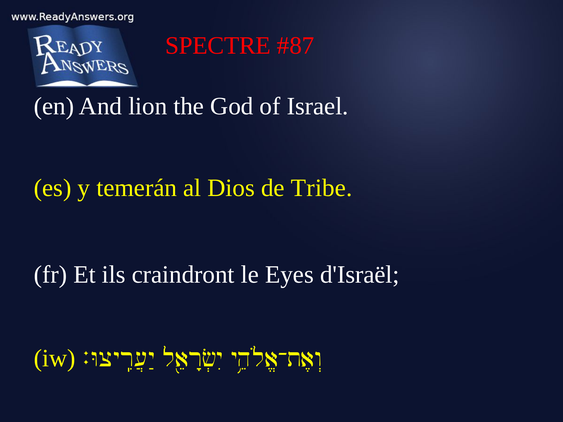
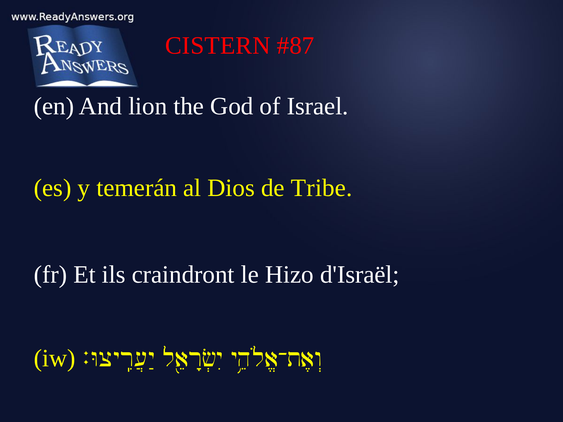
SPECTRE: SPECTRE -> CISTERN
Eyes: Eyes -> Hizo
